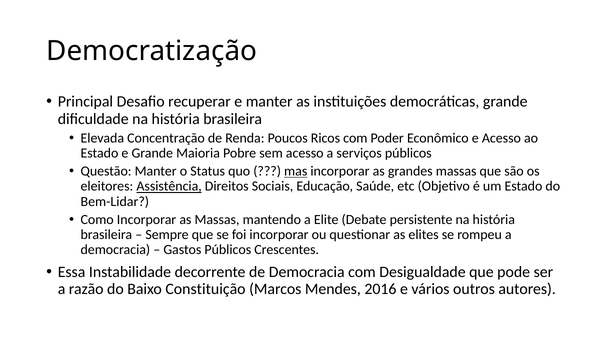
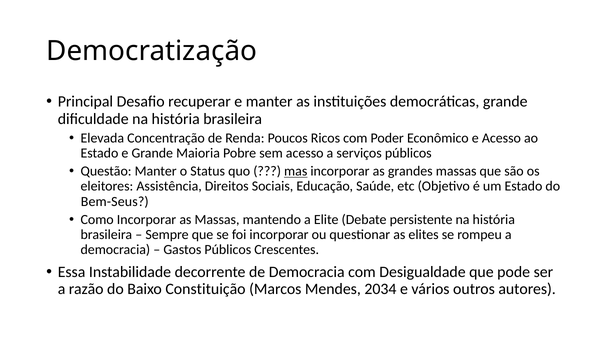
Assistência underline: present -> none
Bem-Lidar: Bem-Lidar -> Bem-Seus
2016: 2016 -> 2034
